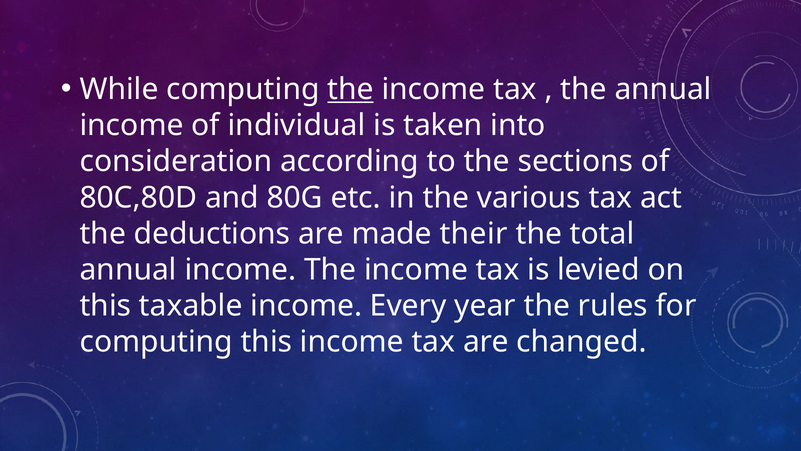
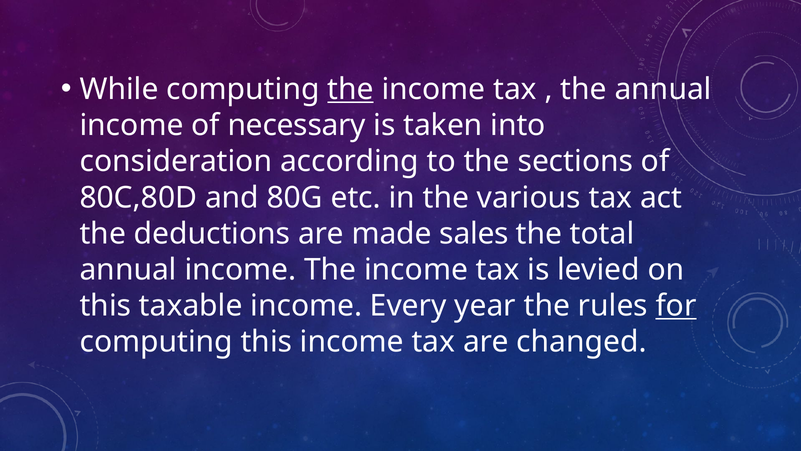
individual: individual -> necessary
their: their -> sales
for underline: none -> present
